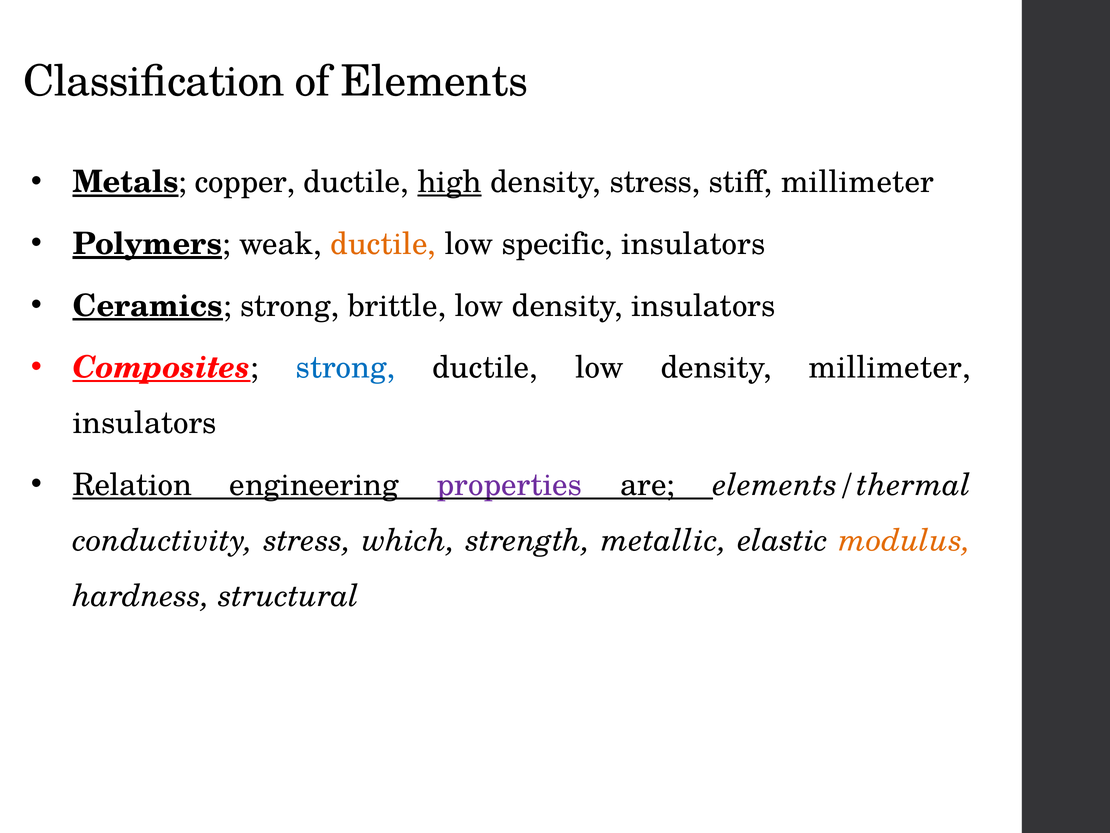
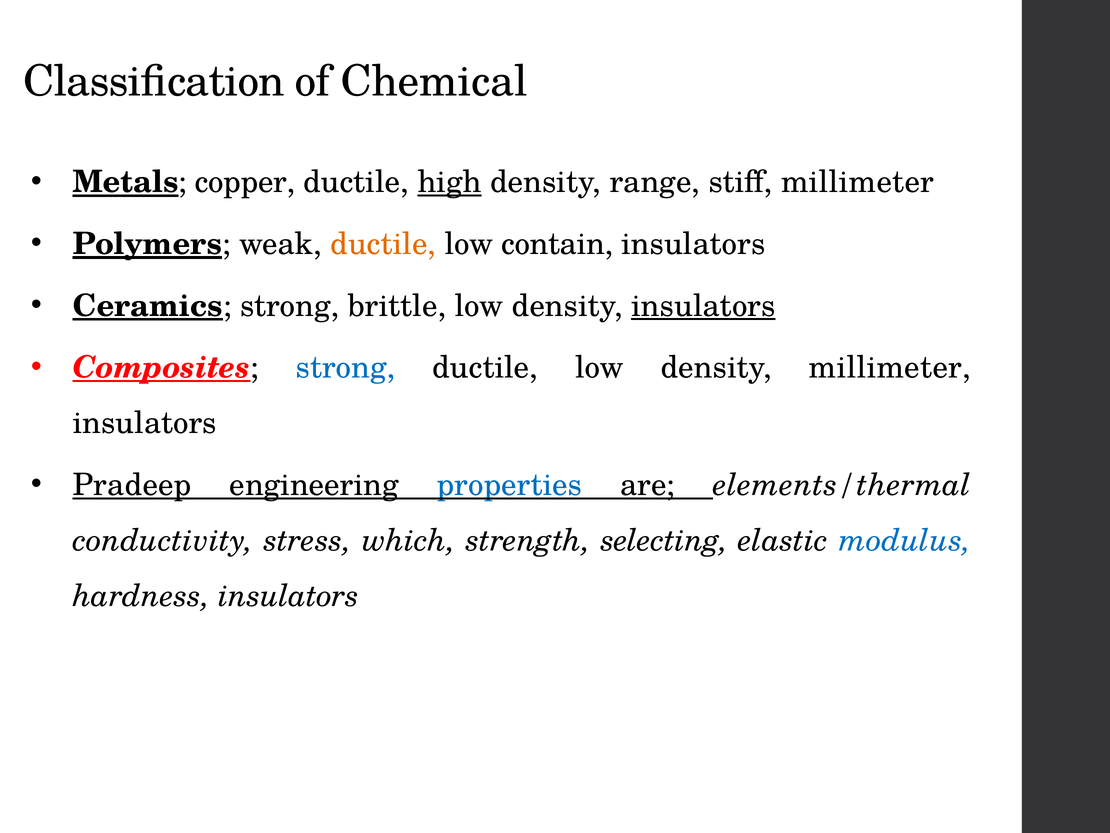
Elements: Elements -> Chemical
density stress: stress -> range
specific: specific -> contain
insulators at (703, 306) underline: none -> present
Relation: Relation -> Pradeep
properties colour: purple -> blue
metallic: metallic -> selecting
modulus colour: orange -> blue
hardness structural: structural -> insulators
